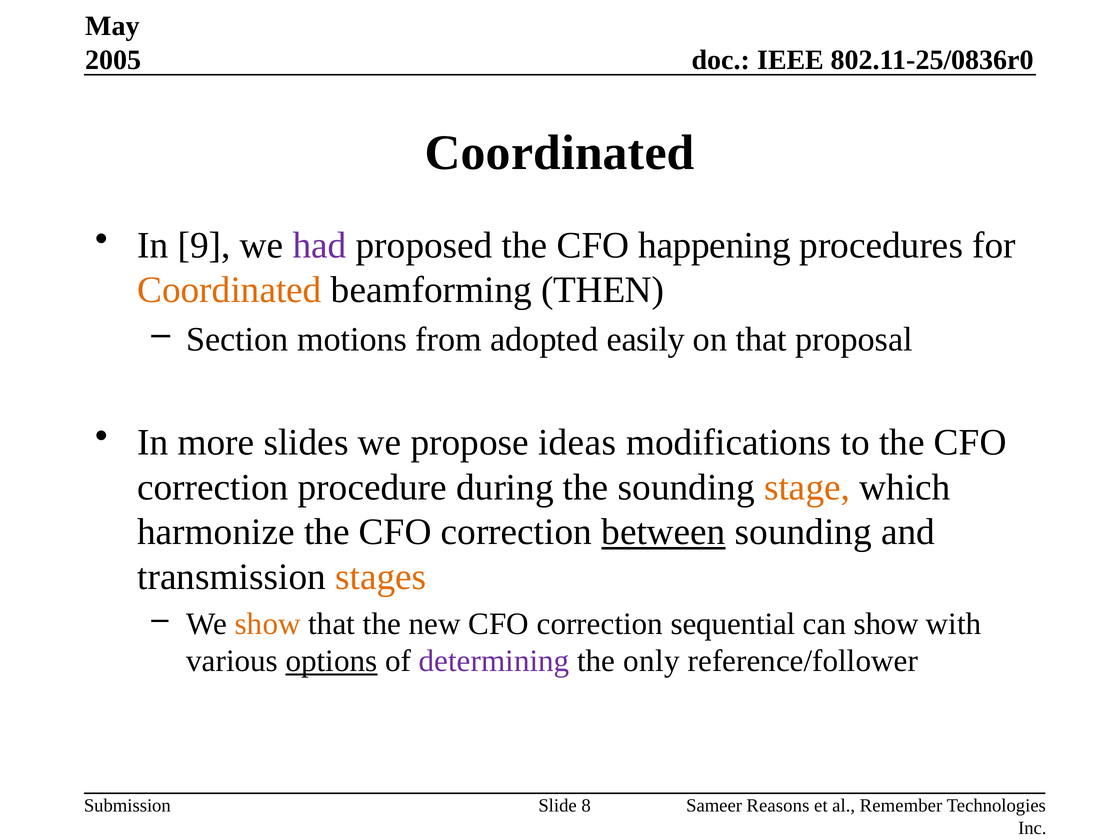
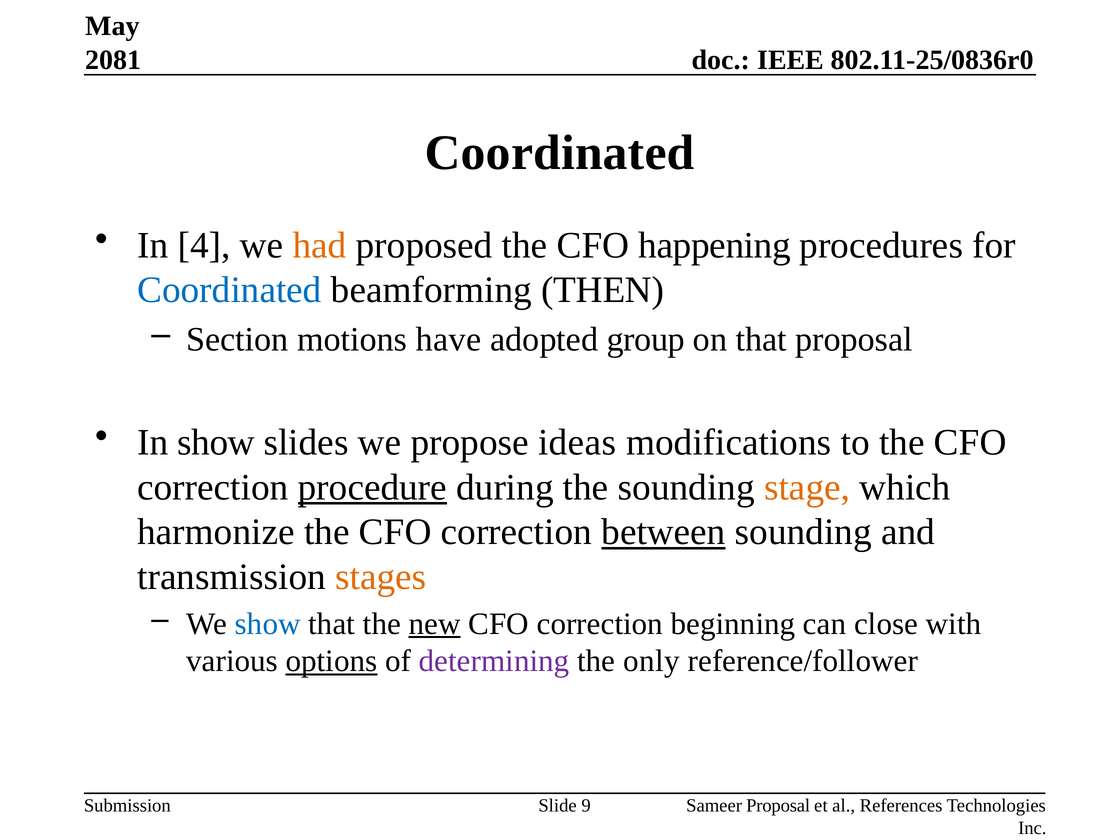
2005: 2005 -> 2081
9: 9 -> 4
had colour: purple -> orange
Coordinated at (229, 290) colour: orange -> blue
from: from -> have
easily: easily -> group
In more: more -> show
procedure underline: none -> present
show at (268, 624) colour: orange -> blue
new underline: none -> present
sequential: sequential -> beginning
can show: show -> close
8: 8 -> 9
Sameer Reasons: Reasons -> Proposal
Remember: Remember -> References
